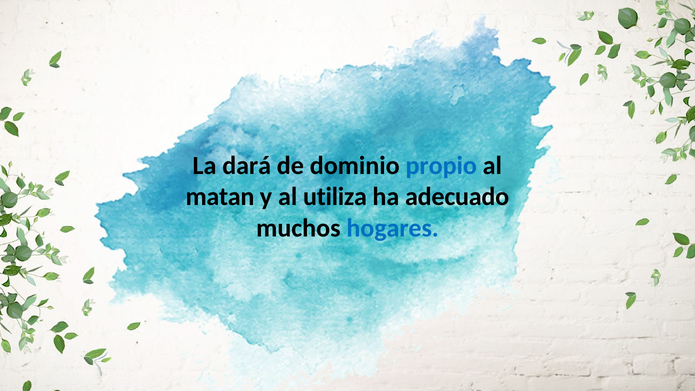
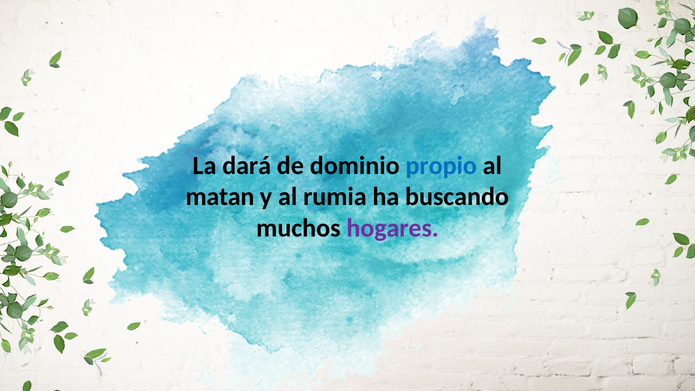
utiliza: utiliza -> rumia
adecuado: adecuado -> buscando
hogares colour: blue -> purple
